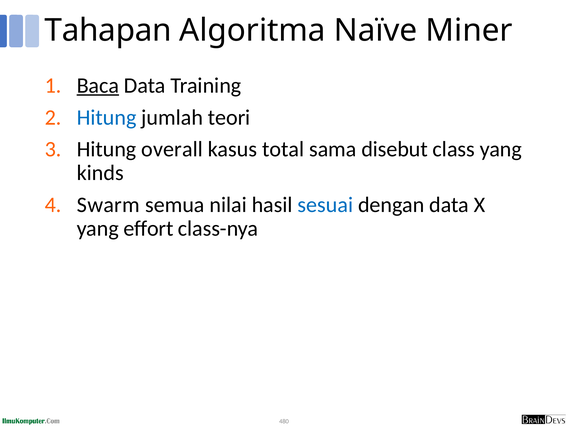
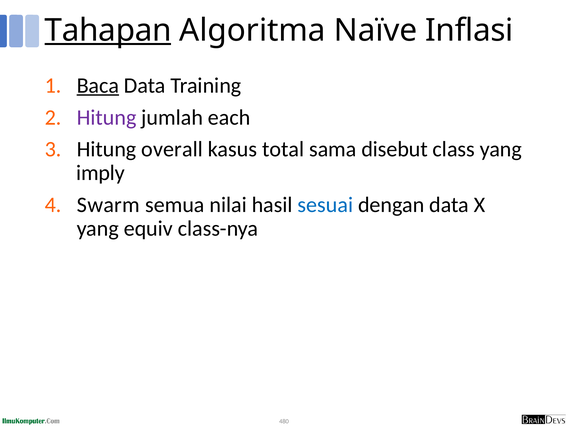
Tahapan underline: none -> present
Miner: Miner -> Inflasi
Hitung at (107, 117) colour: blue -> purple
teori: teori -> each
kinds: kinds -> imply
effort: effort -> equiv
